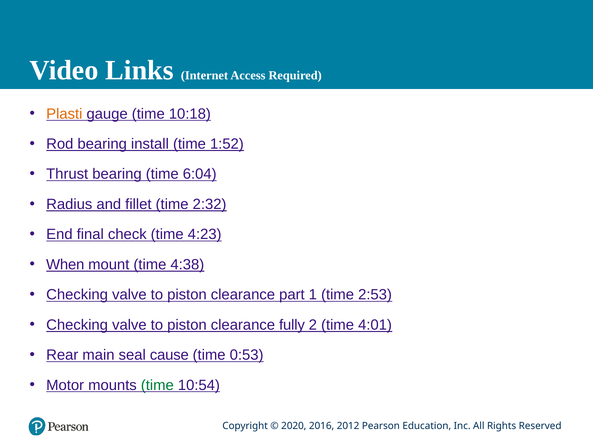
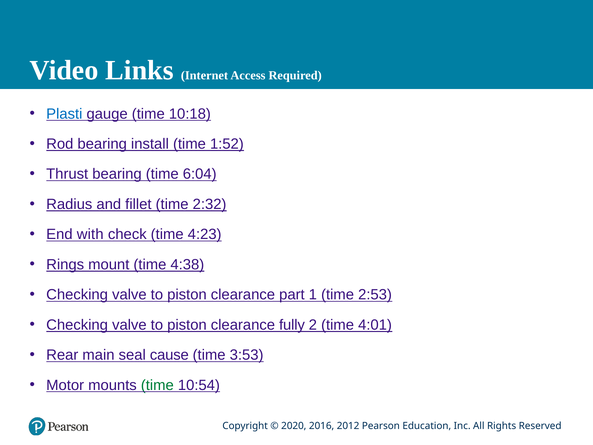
Plasti colour: orange -> blue
final: final -> with
When: When -> Rings
0:53: 0:53 -> 3:53
